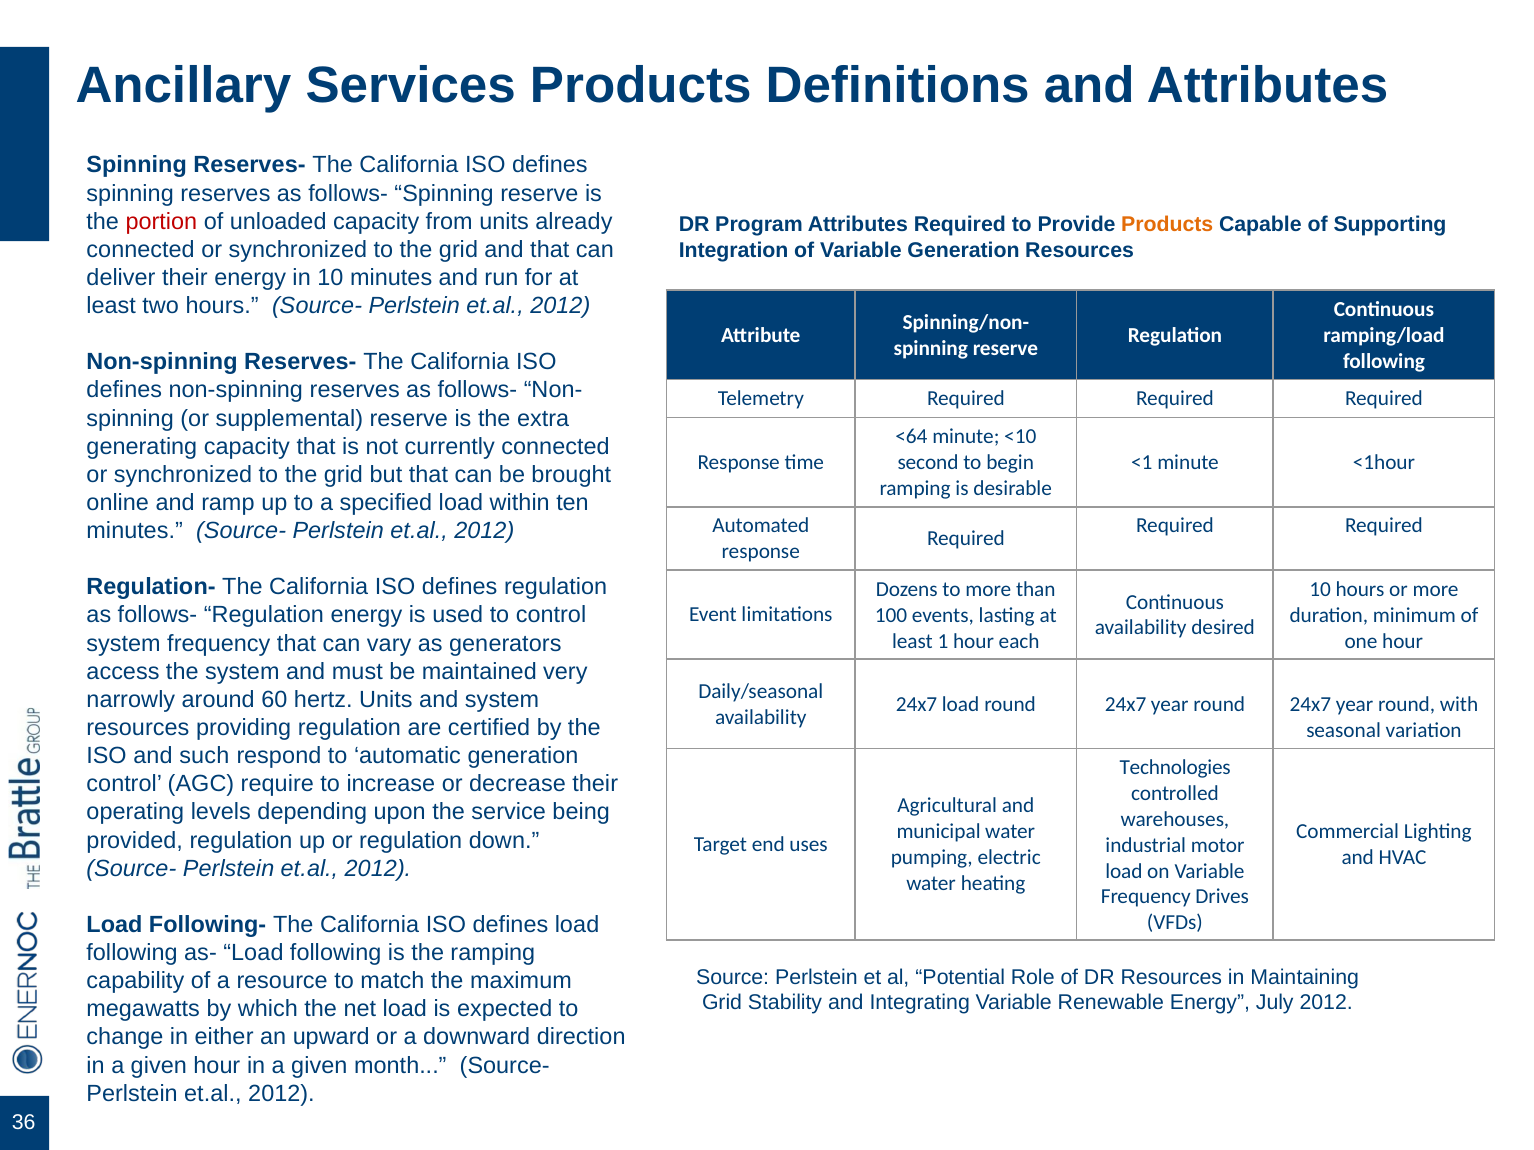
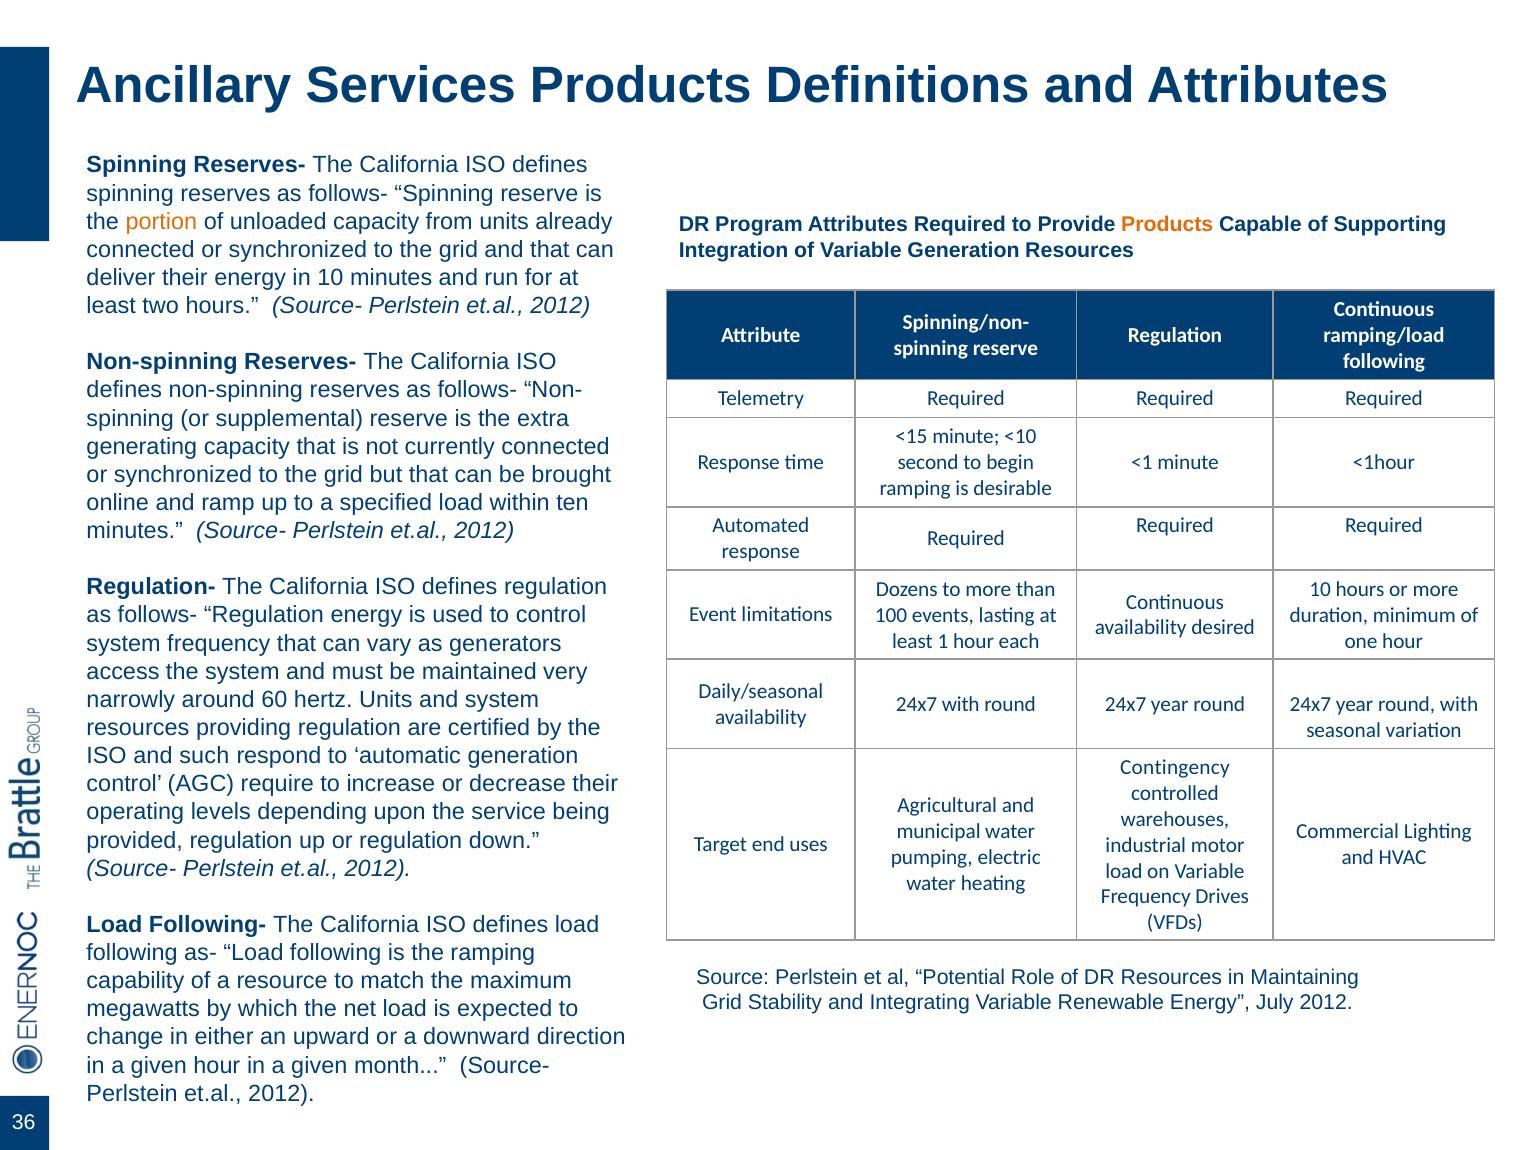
portion colour: red -> orange
<64: <64 -> <15
24x7 load: load -> with
Technologies: Technologies -> Contingency
